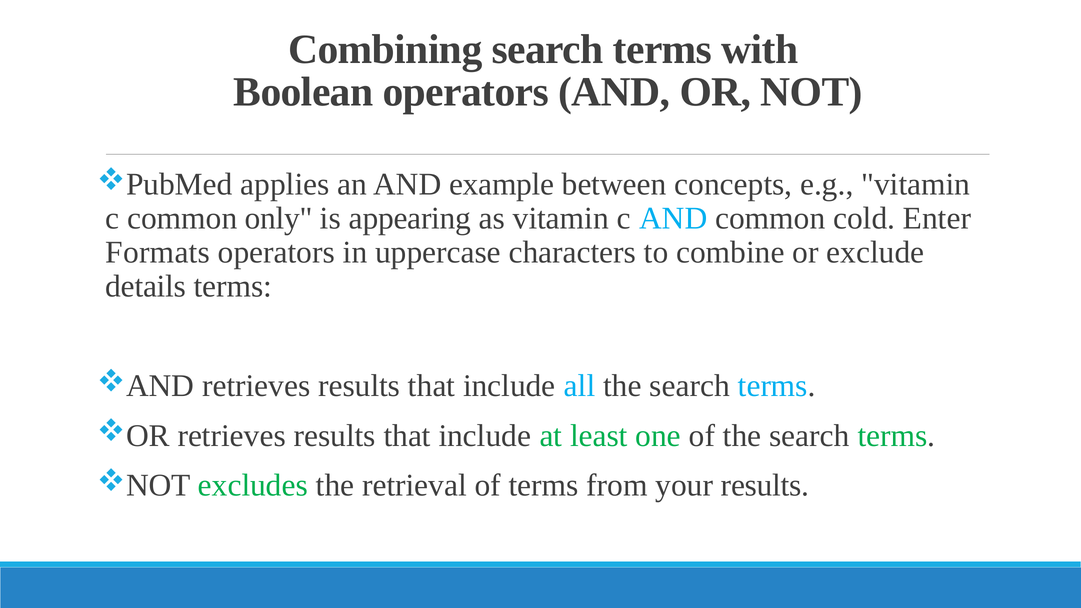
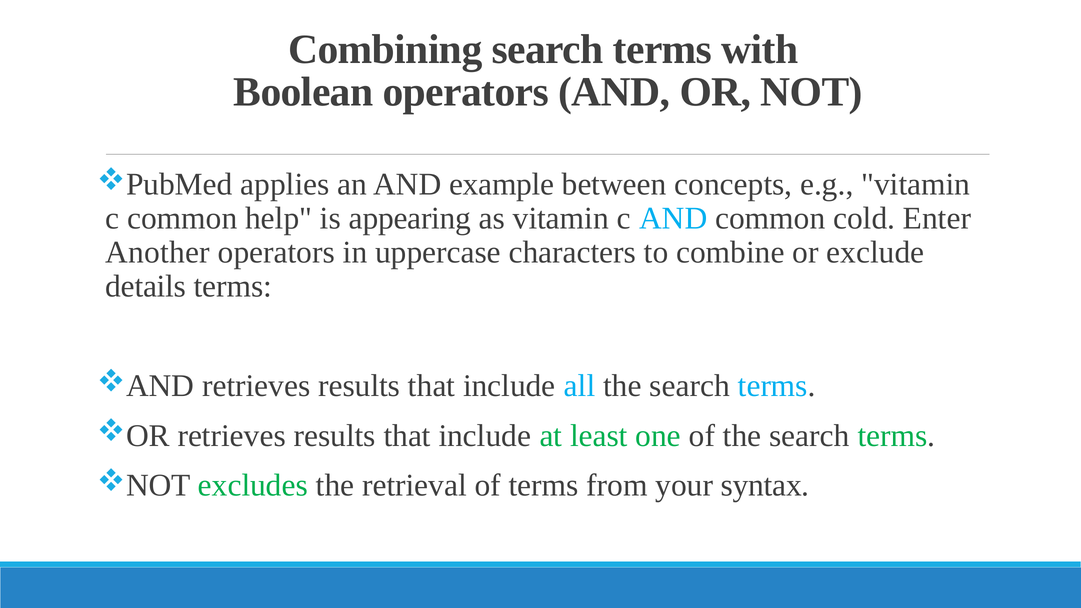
only: only -> help
Formats: Formats -> Another
your results: results -> syntax
